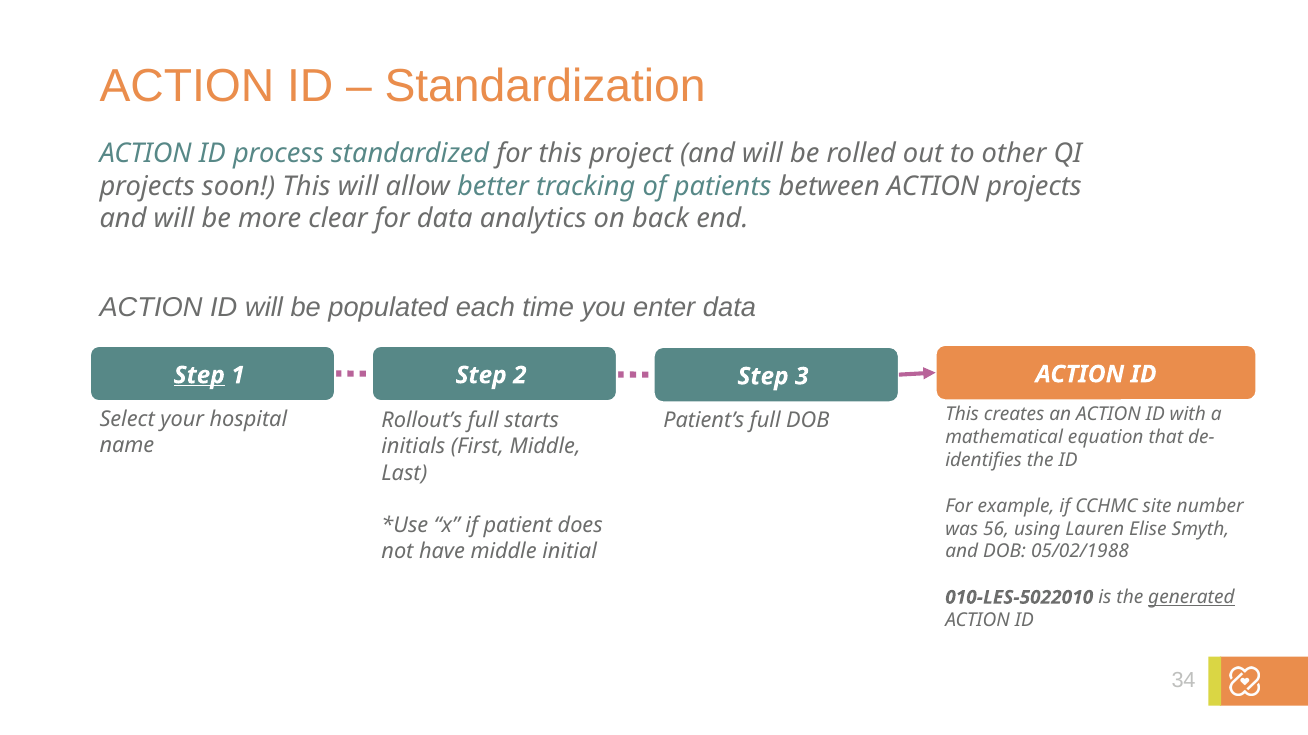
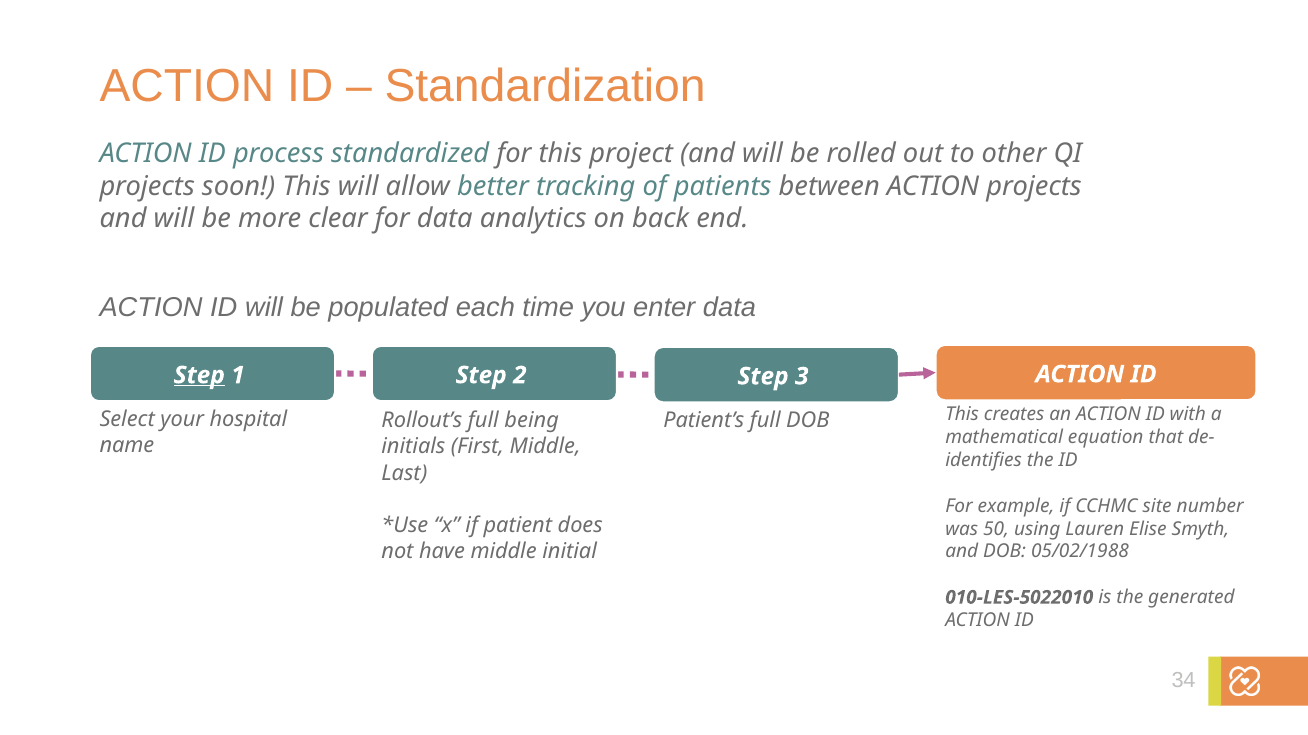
starts: starts -> being
56: 56 -> 50
generated underline: present -> none
